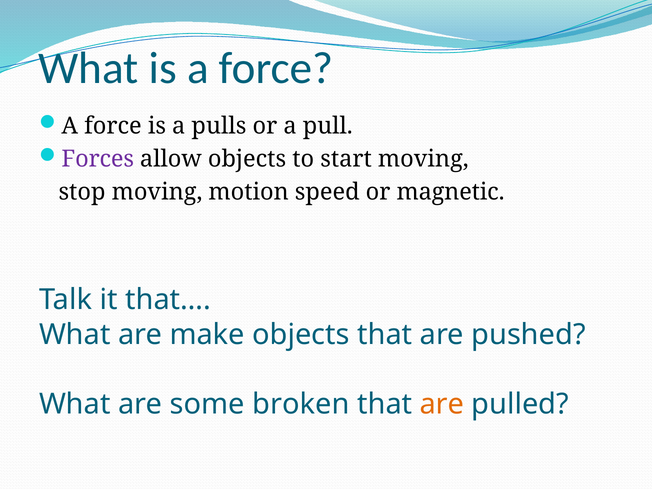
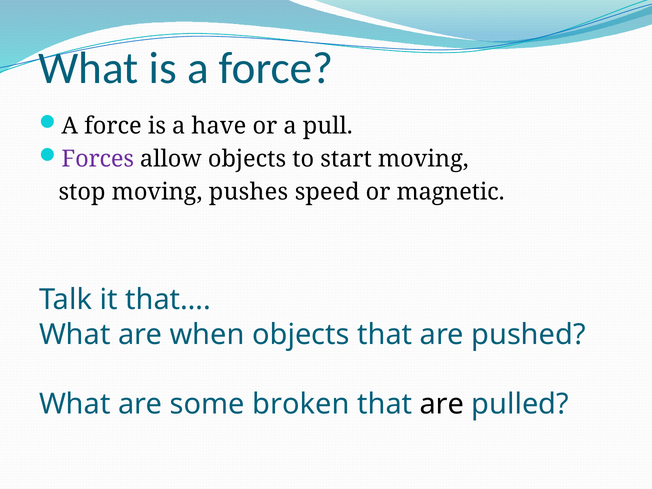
pulls: pulls -> have
motion: motion -> pushes
make: make -> when
are at (442, 404) colour: orange -> black
